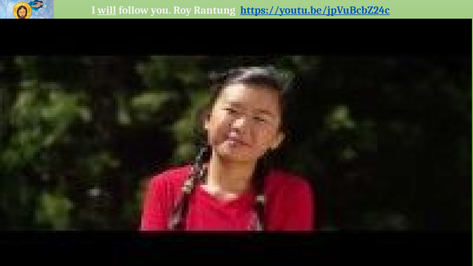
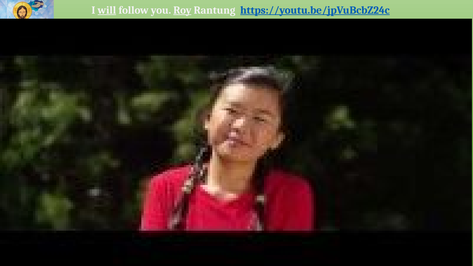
Roy underline: none -> present
